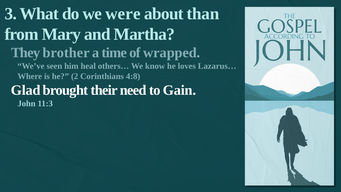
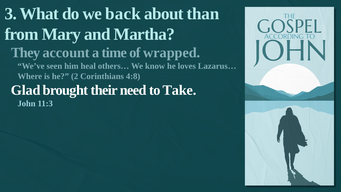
were: were -> back
brother: brother -> account
Gain: Gain -> Take
